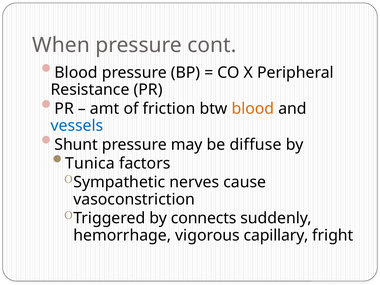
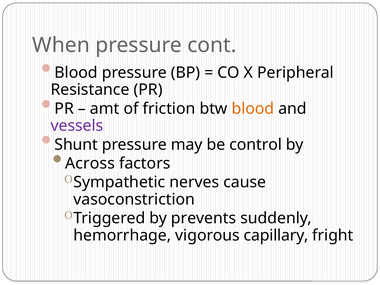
vessels colour: blue -> purple
diffuse: diffuse -> control
Tunica: Tunica -> Across
connects: connects -> prevents
